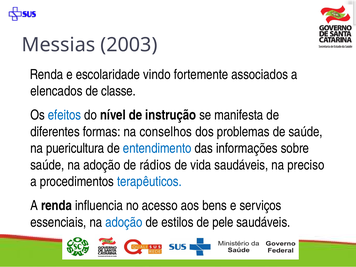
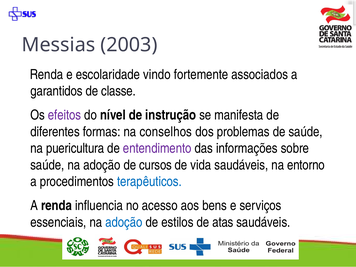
elencados: elencados -> garantidos
efeitos colour: blue -> purple
entendimento colour: blue -> purple
rádios: rádios -> cursos
preciso: preciso -> entorno
pele: pele -> atas
